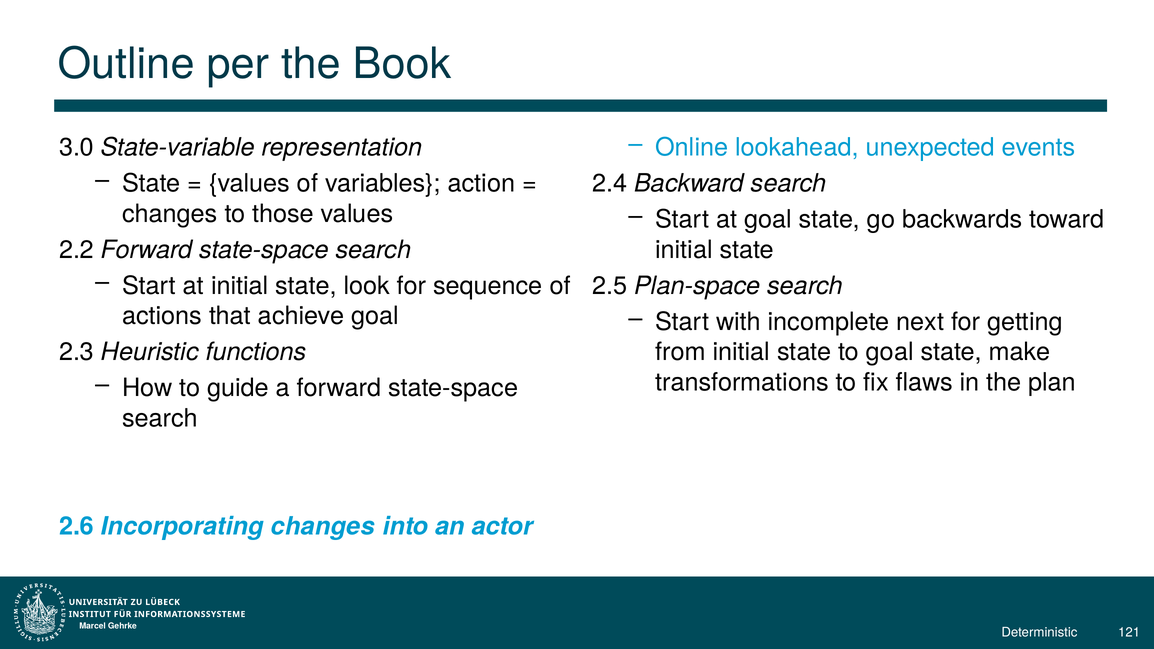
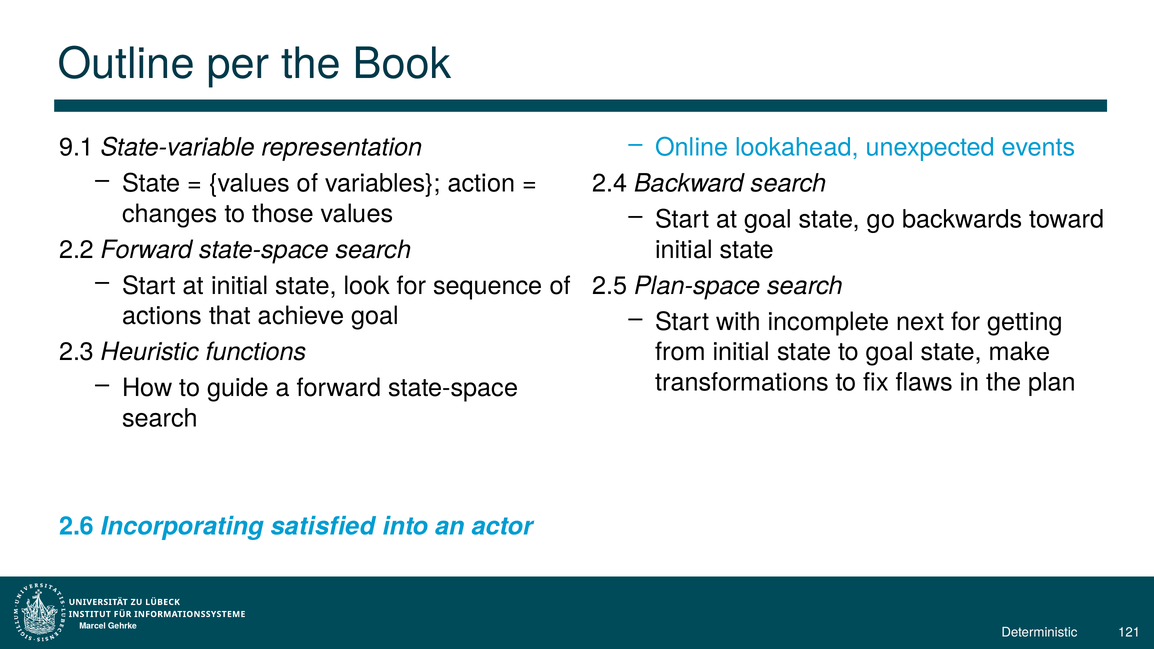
3.0: 3.0 -> 9.1
Incorporating changes: changes -> satisfied
